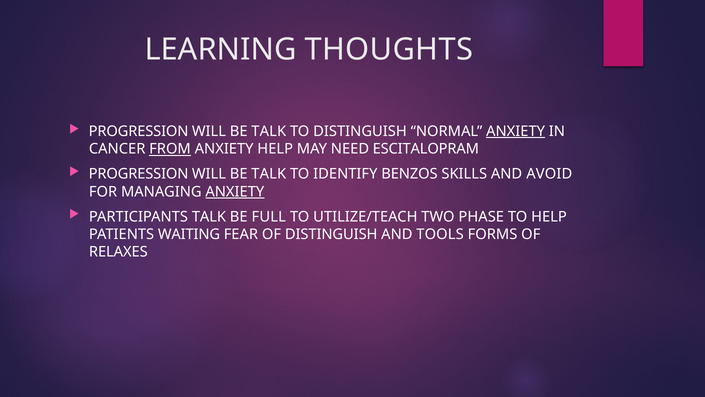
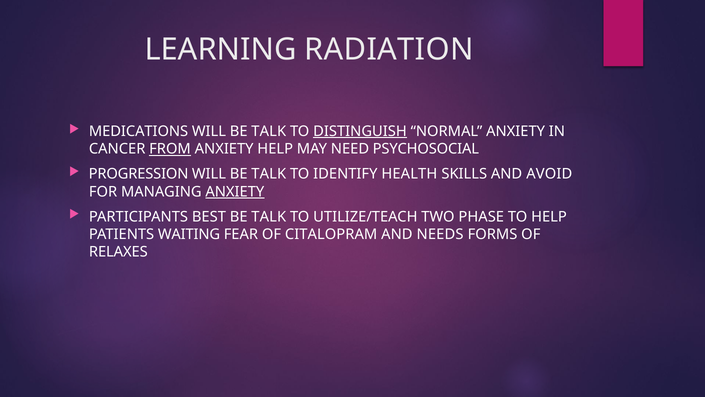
THOUGHTS: THOUGHTS -> RADIATION
PROGRESSION at (139, 131): PROGRESSION -> MEDICATIONS
DISTINGUISH at (360, 131) underline: none -> present
ANXIETY at (516, 131) underline: present -> none
ESCITALOPRAM: ESCITALOPRAM -> PSYCHOSOCIAL
BENZOS: BENZOS -> HEALTH
PARTICIPANTS TALK: TALK -> BEST
FULL at (269, 216): FULL -> TALK
OF DISTINGUISH: DISTINGUISH -> CITALOPRAM
TOOLS: TOOLS -> NEEDS
